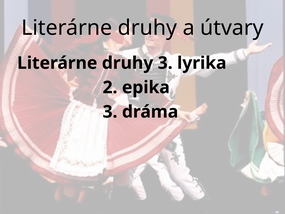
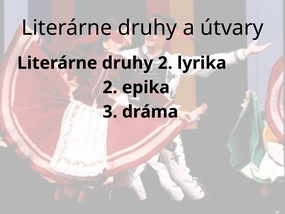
druhy 3: 3 -> 2
